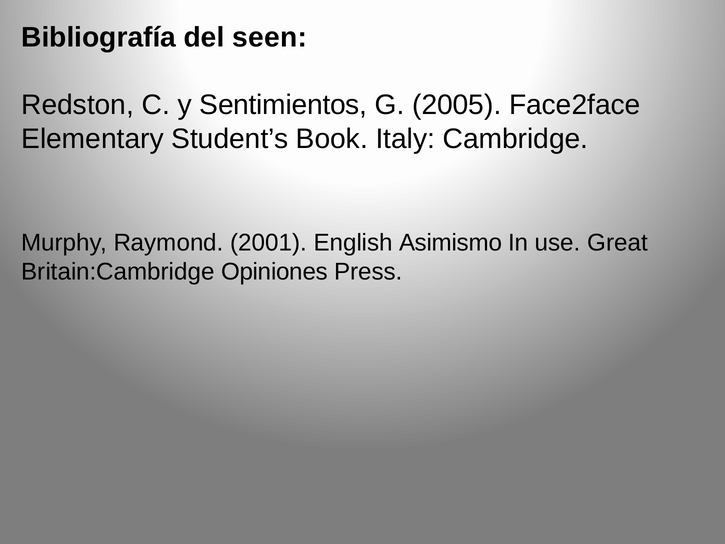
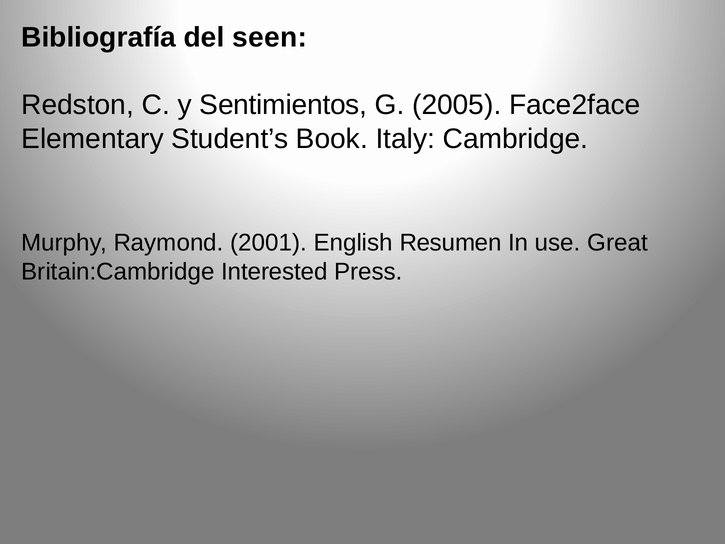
Asimismo: Asimismo -> Resumen
Opiniones: Opiniones -> Interested
